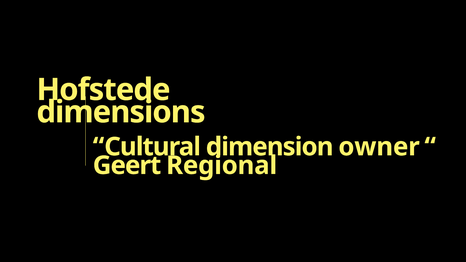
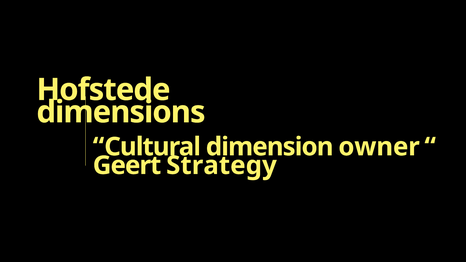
Regional: Regional -> Strategy
